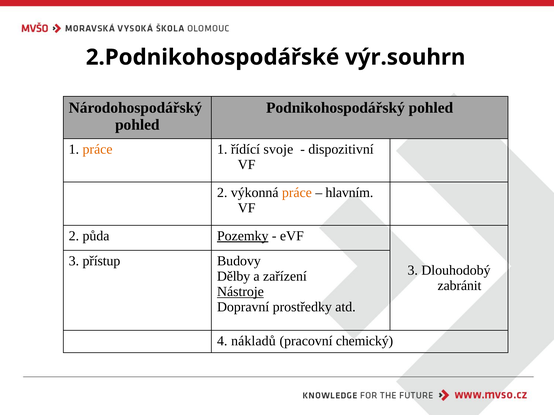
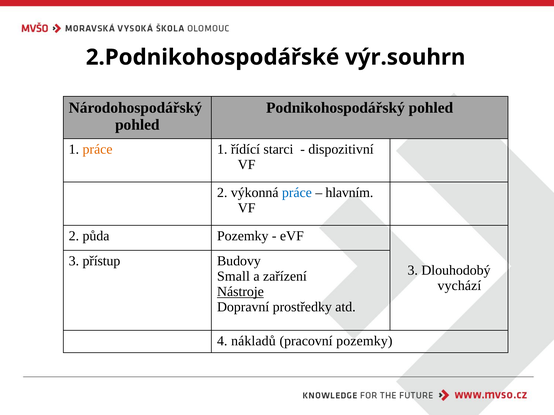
svoje: svoje -> starci
práce at (297, 193) colour: orange -> blue
Pozemky at (243, 236) underline: present -> none
Dělby: Dělby -> Small
zabránit: zabránit -> vychází
pracovní chemický: chemický -> pozemky
